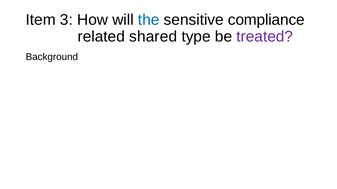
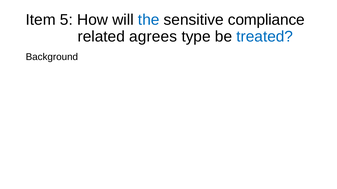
3: 3 -> 5
shared: shared -> agrees
treated colour: purple -> blue
